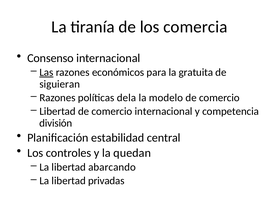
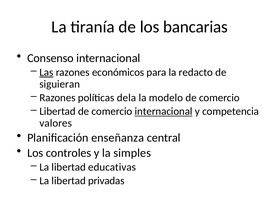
comercia: comercia -> bancarias
gratuita: gratuita -> redacto
internacional at (164, 112) underline: none -> present
división: división -> valores
estabilidad: estabilidad -> enseñanza
quedan: quedan -> simples
abarcando: abarcando -> educativas
